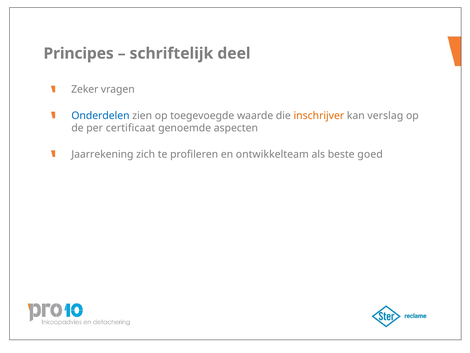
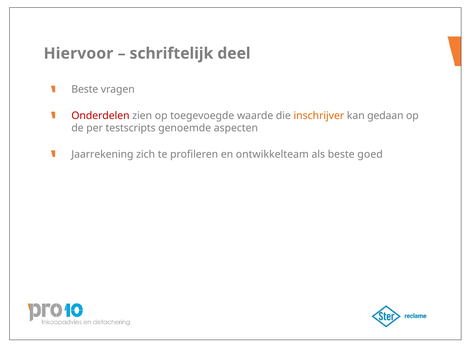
Principes: Principes -> Hiervoor
Zeker at (85, 89): Zeker -> Beste
Onderdelen colour: blue -> red
verslag: verslag -> gedaan
certificaat: certificaat -> testscripts
